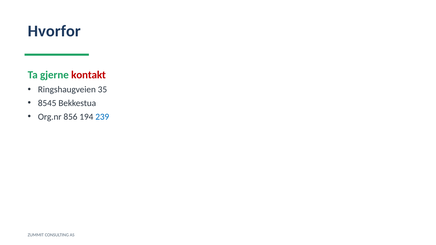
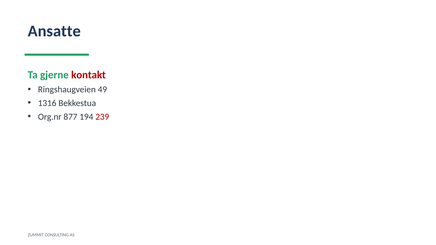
Hvorfor: Hvorfor -> Ansatte
35: 35 -> 49
8545: 8545 -> 1316
856: 856 -> 877
239 colour: blue -> red
